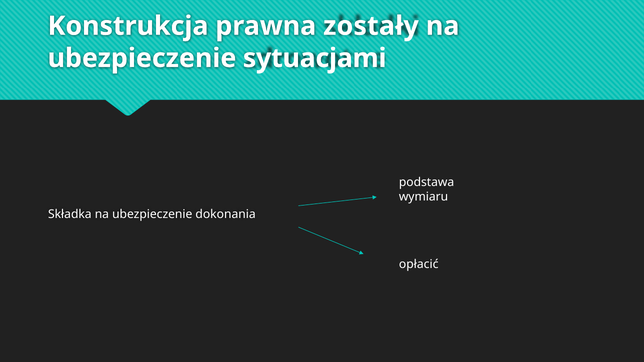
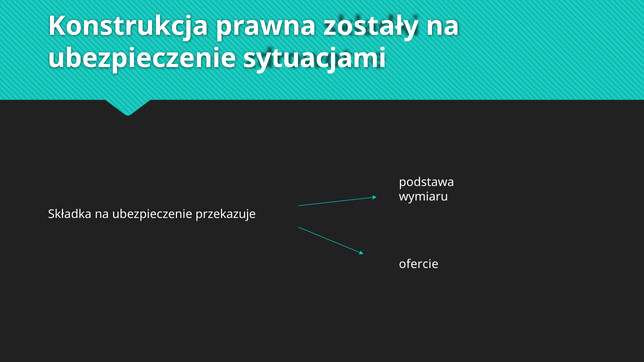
dokonania: dokonania -> przekazuje
opłacić: opłacić -> ofercie
